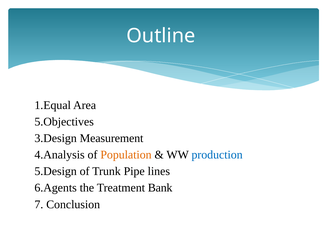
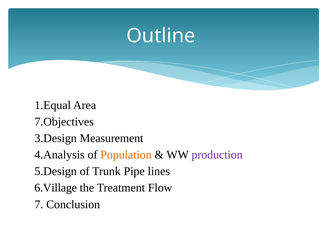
5.Objectives: 5.Objectives -> 7.Objectives
production colour: blue -> purple
6.Agents: 6.Agents -> 6.Village
Bank: Bank -> Flow
